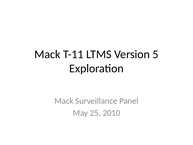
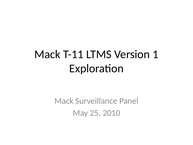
5: 5 -> 1
